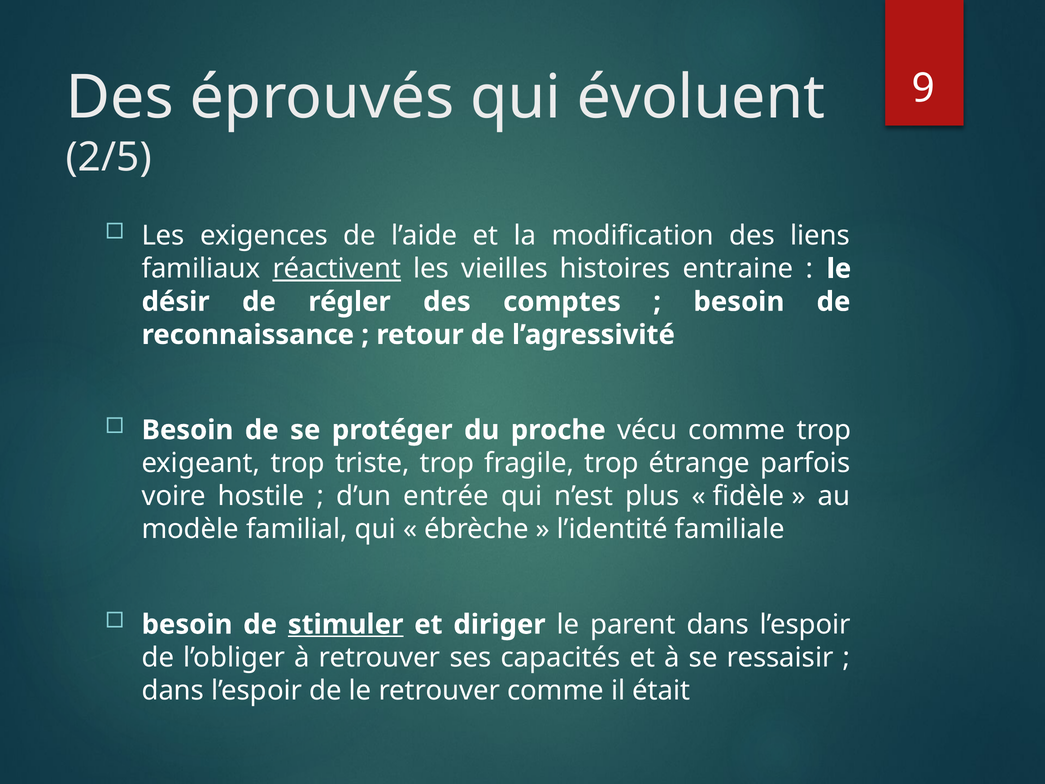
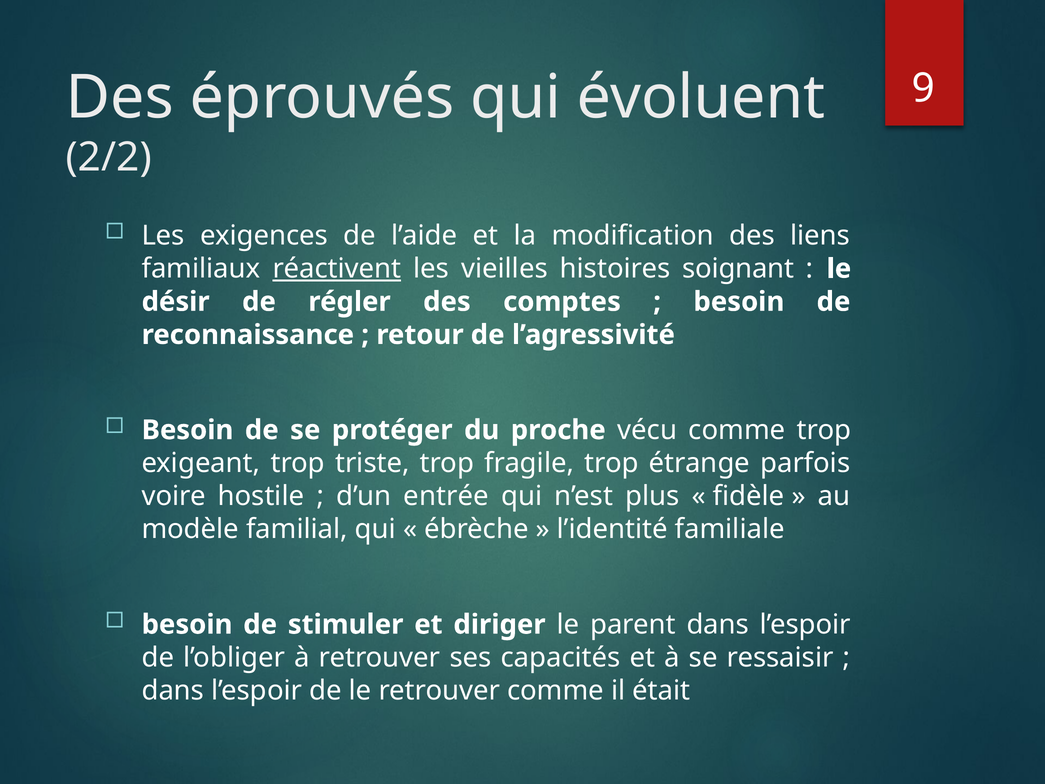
2/5: 2/5 -> 2/2
entraine: entraine -> soignant
stimuler underline: present -> none
